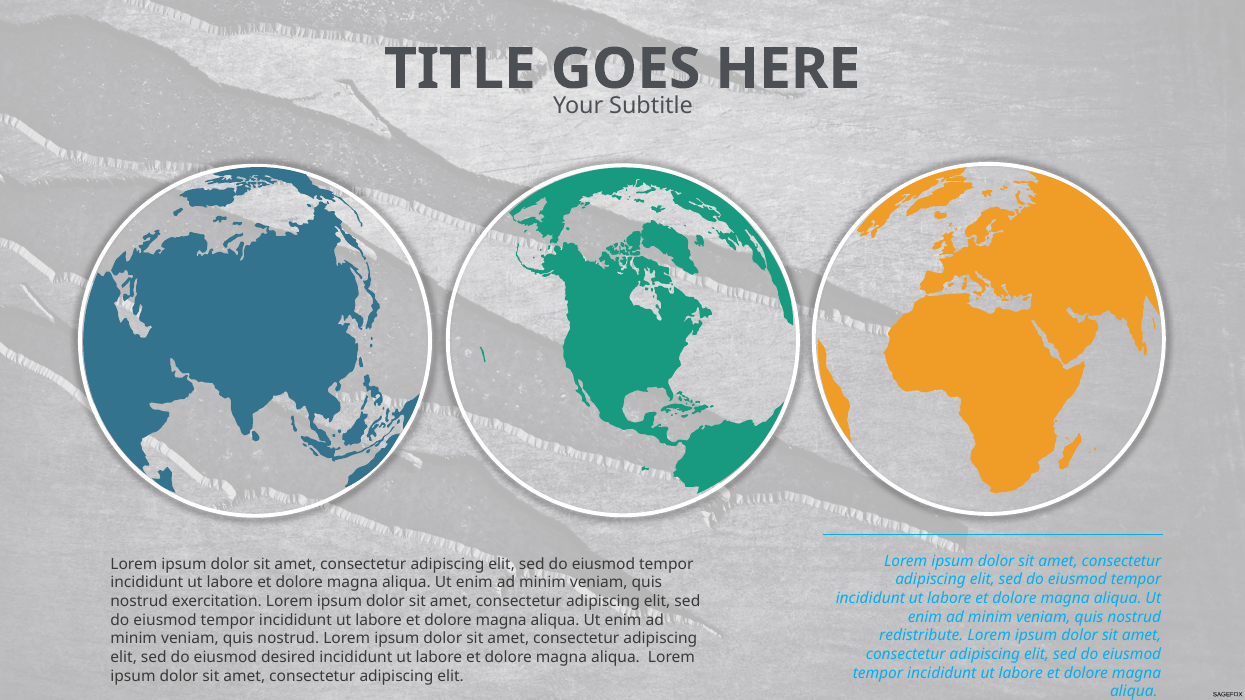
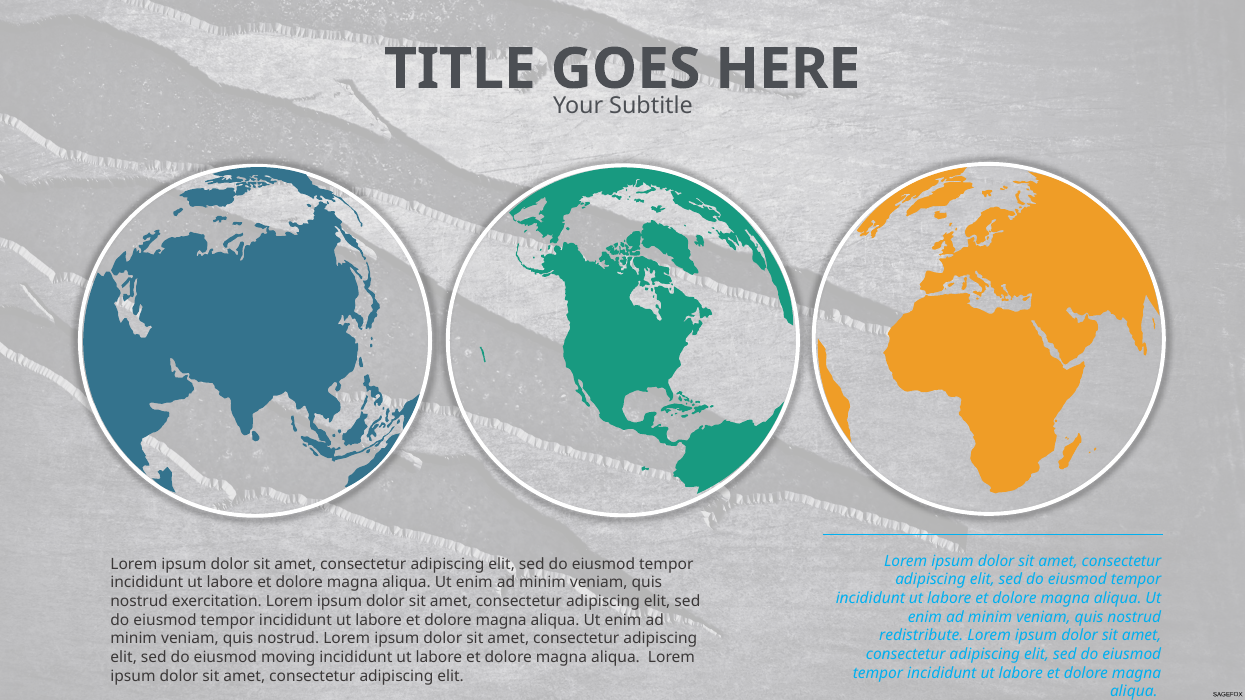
desired: desired -> moving
